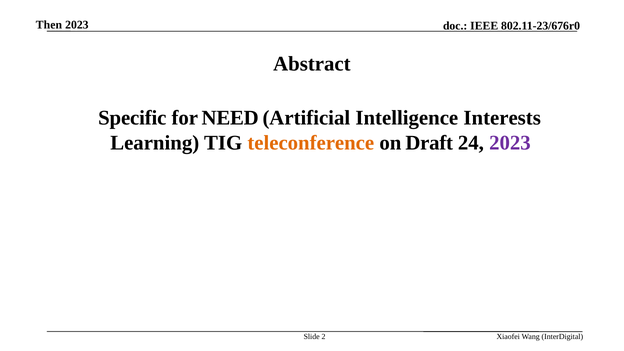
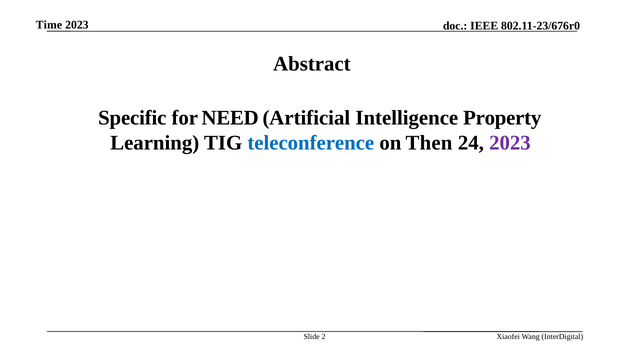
Then: Then -> Time
Interests: Interests -> Property
teleconference colour: orange -> blue
Draft: Draft -> Then
